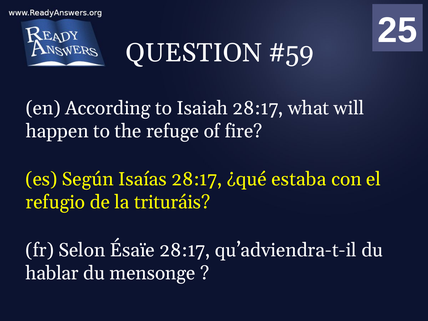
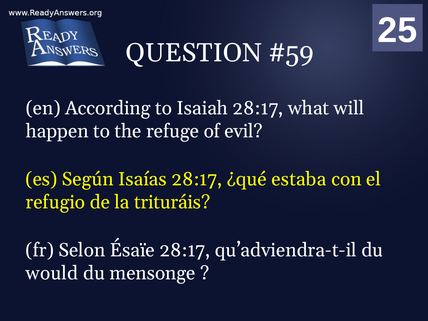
fire: fire -> evil
hablar: hablar -> would
